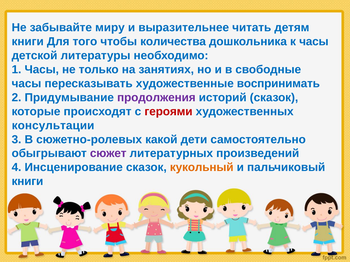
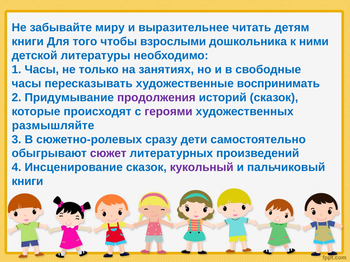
количества: количества -> взрослыми
к часы: часы -> ними
героями colour: red -> purple
консультации: консультации -> размышляйте
какой: какой -> сразу
кукольный colour: orange -> purple
